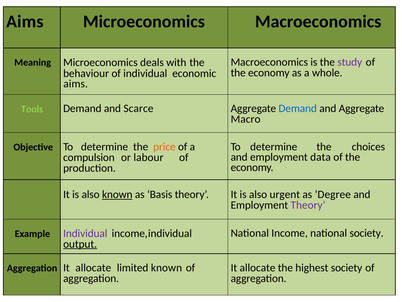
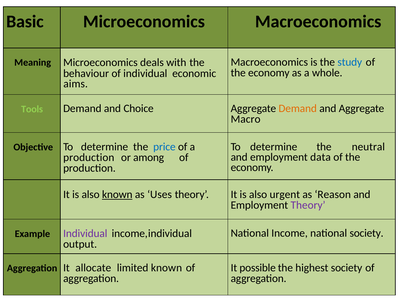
Aims at (25, 22): Aims -> Basic
study colour: purple -> blue
Scarce: Scarce -> Choice
Demand at (298, 108) colour: blue -> orange
choices: choices -> neutral
price colour: orange -> blue
compulsion at (89, 157): compulsion -> production
labour: labour -> among
Basis: Basis -> Uses
Degree: Degree -> Reason
output underline: present -> none
allocate at (258, 267): allocate -> possible
